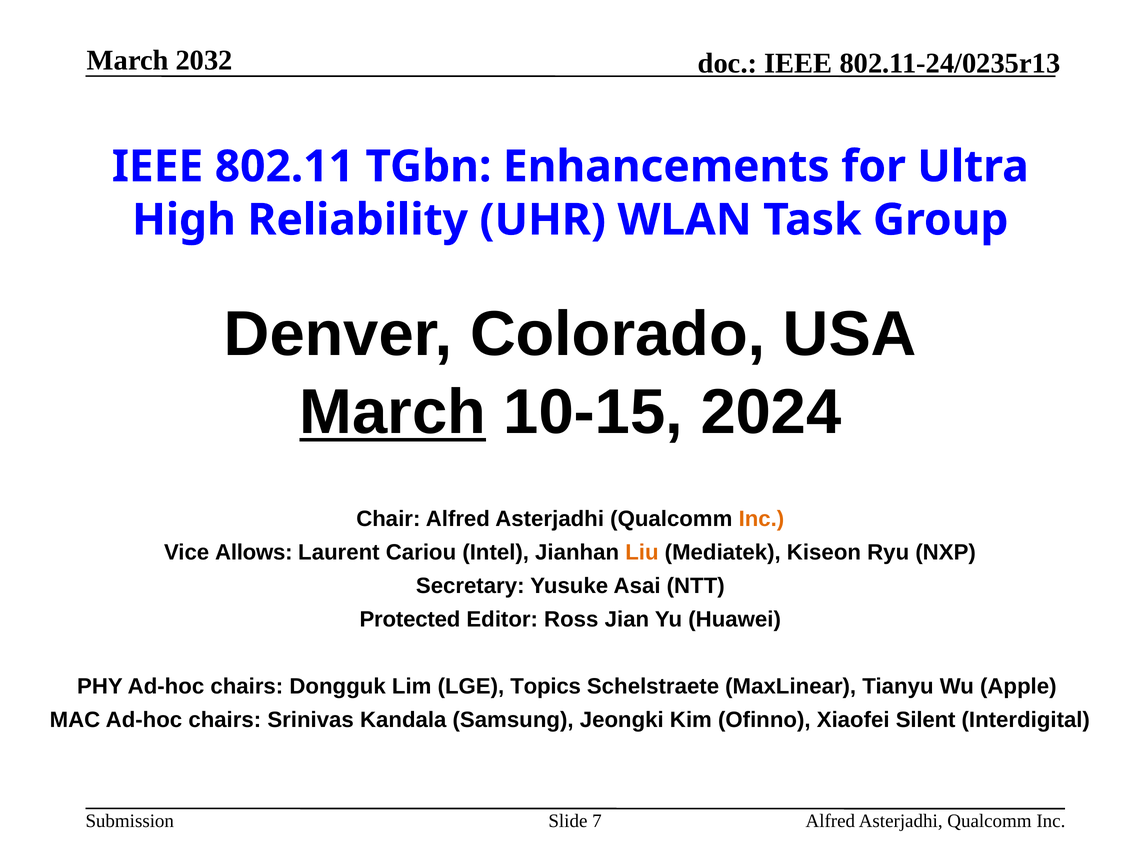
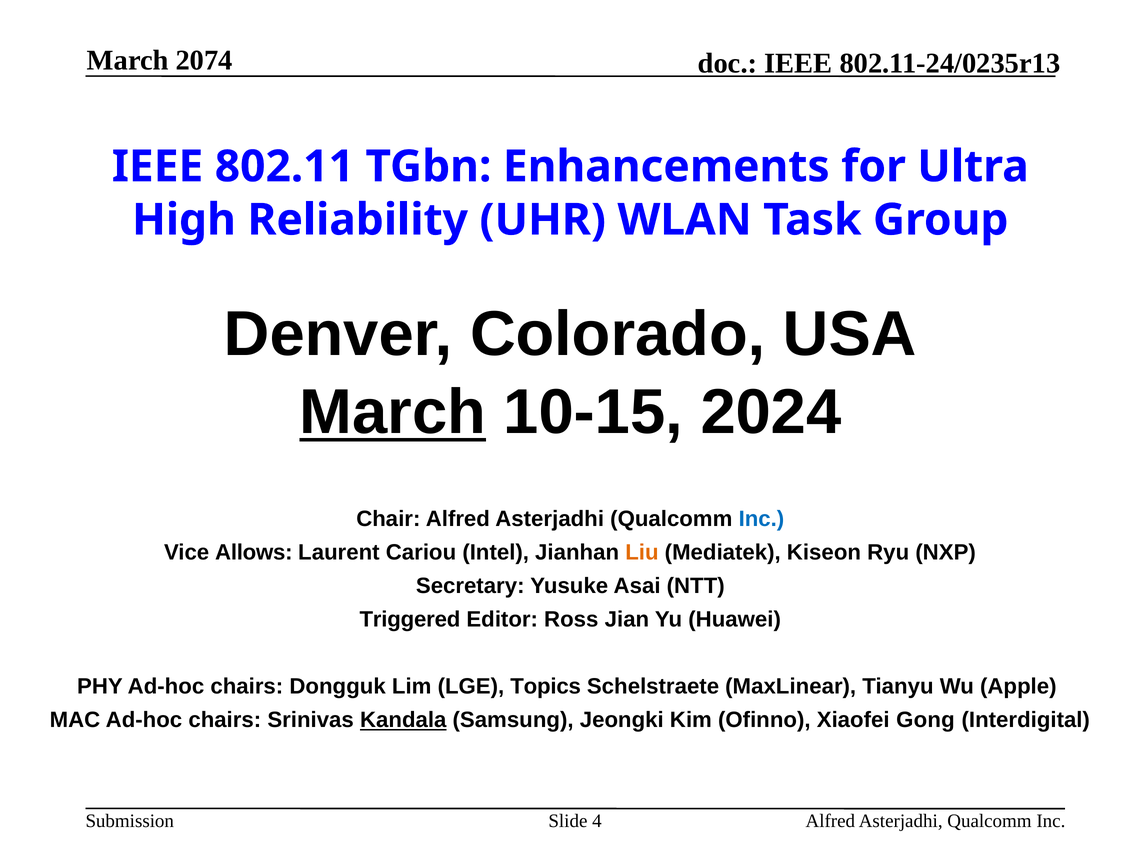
2032: 2032 -> 2074
Inc at (761, 519) colour: orange -> blue
Protected: Protected -> Triggered
Kandala underline: none -> present
Silent: Silent -> Gong
7: 7 -> 4
